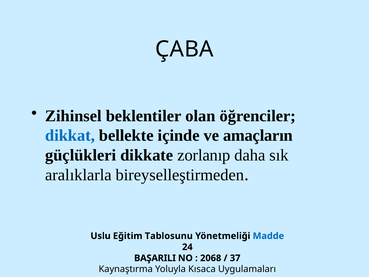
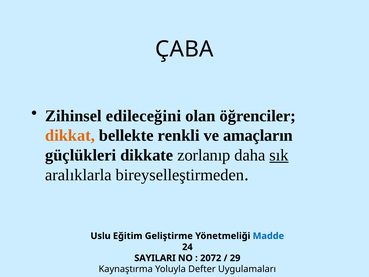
beklentiler: beklentiler -> edileceğini
dikkat colour: blue -> orange
içinde: içinde -> renkli
sık underline: none -> present
Tablosunu: Tablosunu -> Geliştirme
BAŞARILI: BAŞARILI -> SAYILARI
2068: 2068 -> 2072
37: 37 -> 29
Kısaca: Kısaca -> Defter
